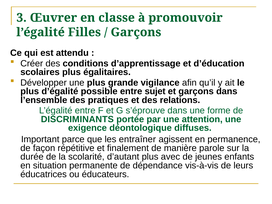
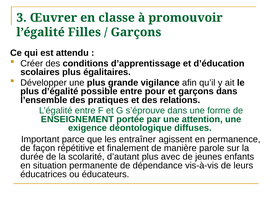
sujet: sujet -> pour
DISCRIMINANTS: DISCRIMINANTS -> ENSEIGNEMENT
